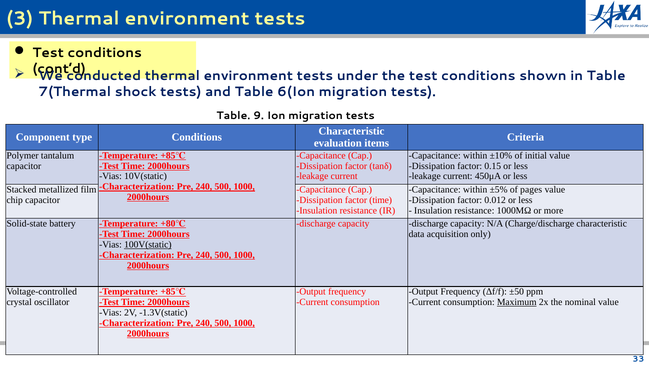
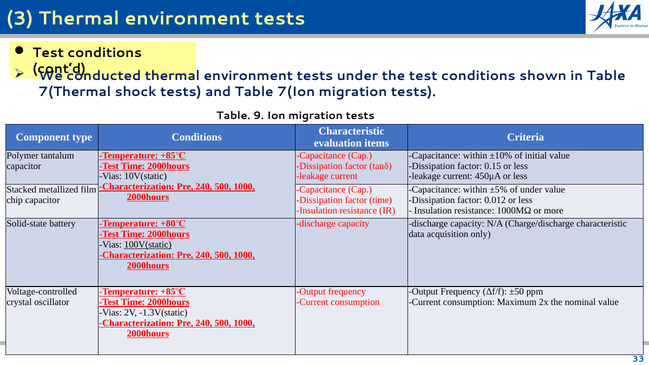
6(Ion: 6(Ion -> 7(Ion
of pages: pages -> under
Maximum underline: present -> none
